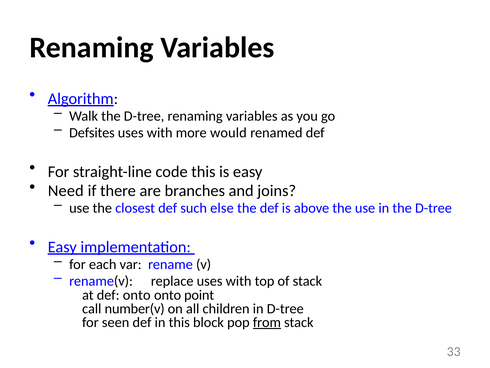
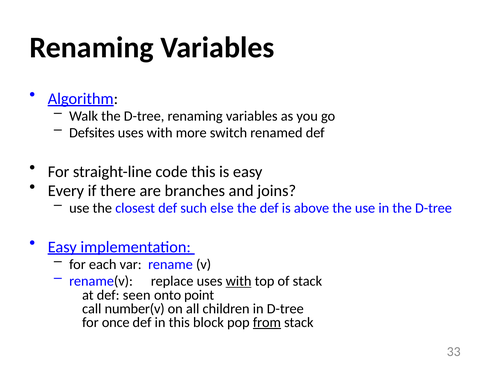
would: would -> switch
Need: Need -> Every
with at (239, 281) underline: none -> present
def onto: onto -> seen
seen: seen -> once
